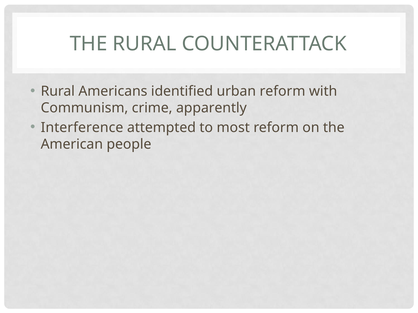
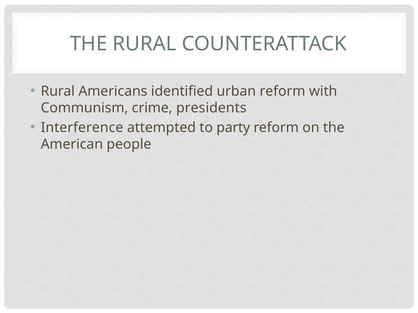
apparently: apparently -> presidents
most: most -> party
